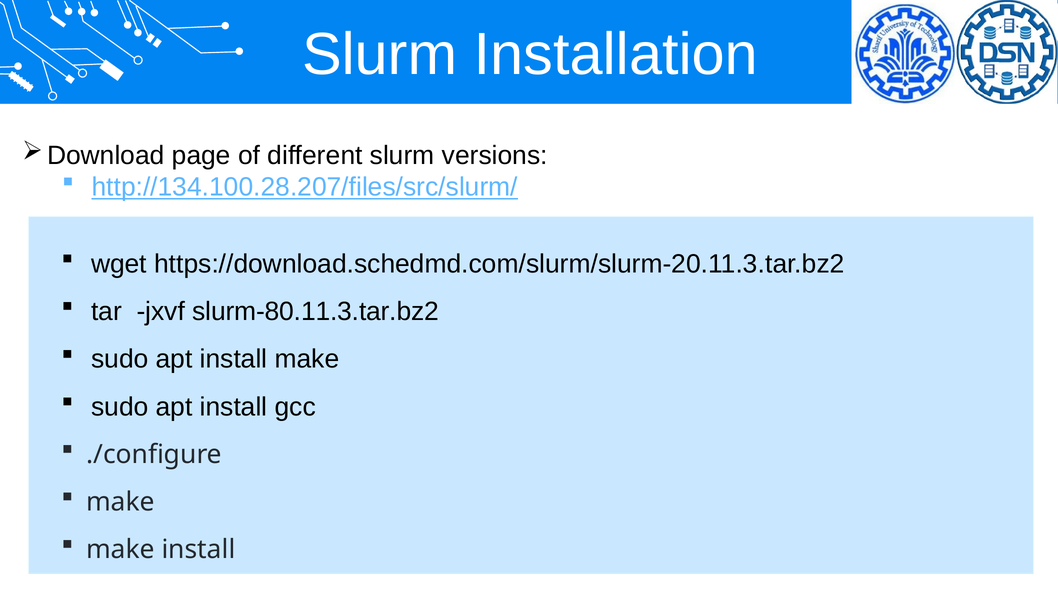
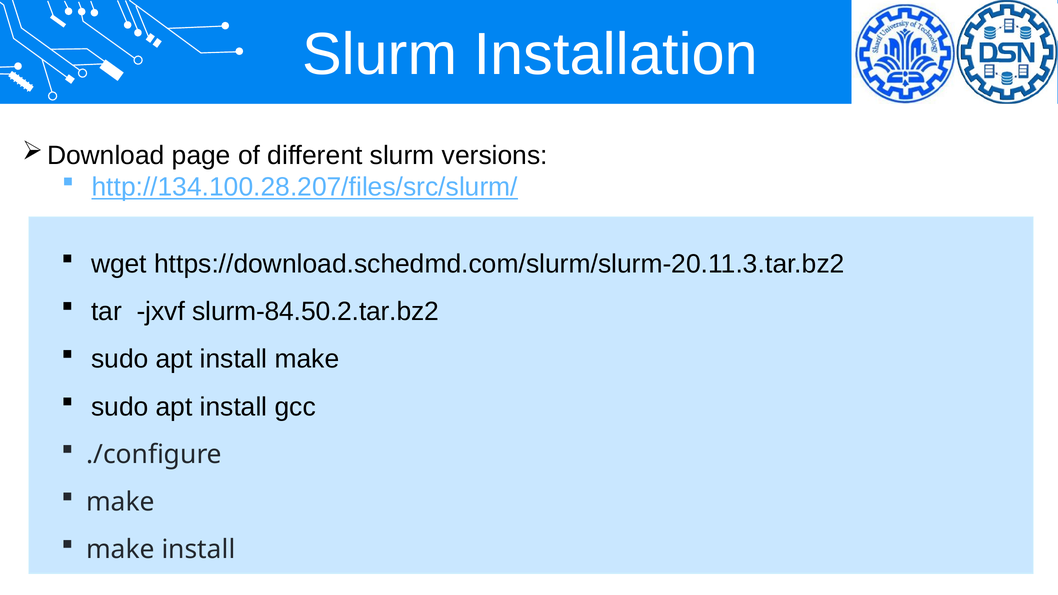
slurm-80.11.3.tar.bz2: slurm-80.11.3.tar.bz2 -> slurm-84.50.2.tar.bz2
